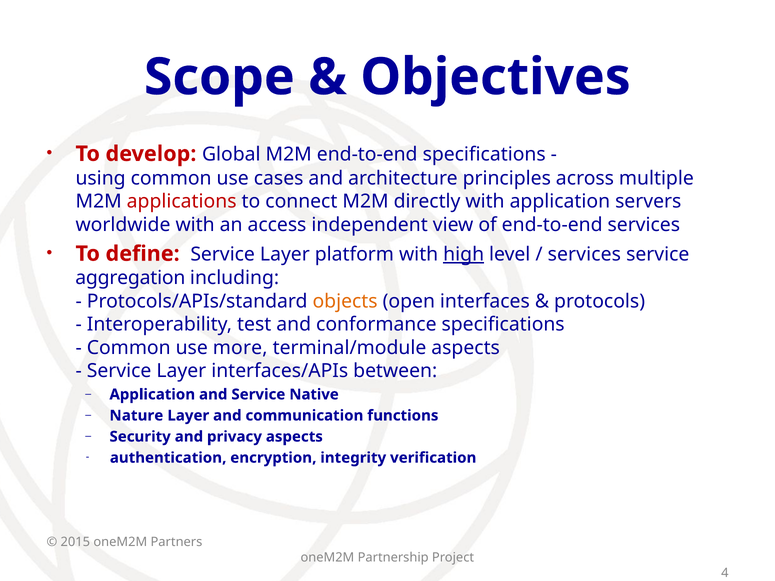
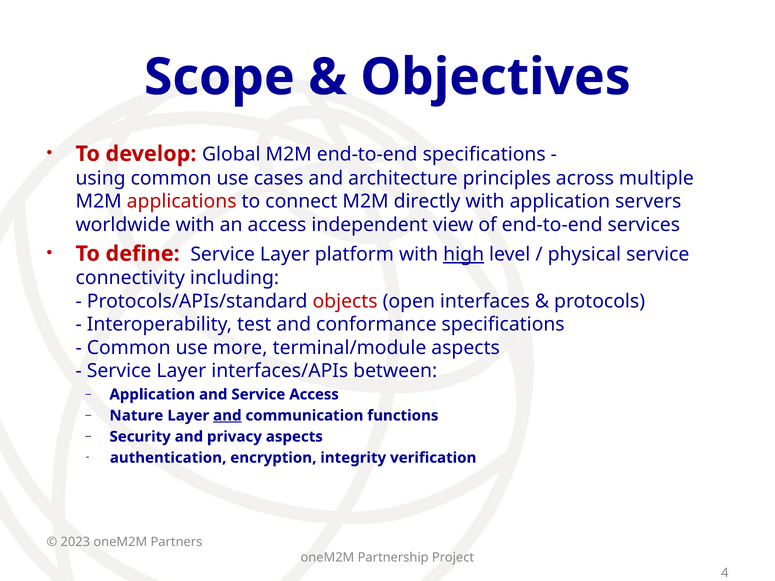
services at (584, 255): services -> physical
aggregation: aggregation -> connectivity
objects colour: orange -> red
Service Native: Native -> Access
and at (227, 416) underline: none -> present
2015: 2015 -> 2023
